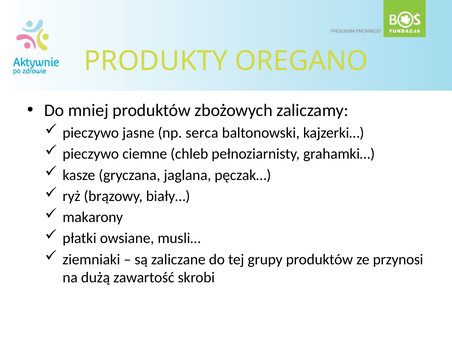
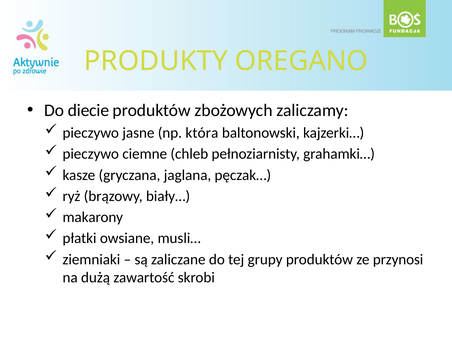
mniej: mniej -> diecie
serca: serca -> która
